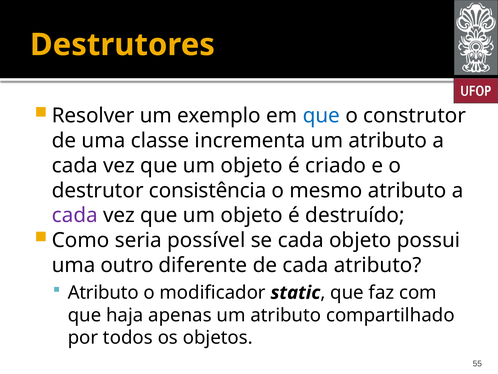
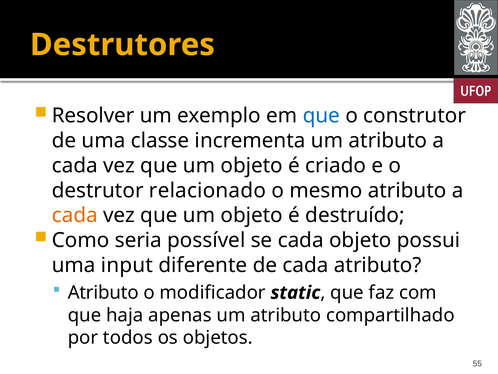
consistência: consistência -> relacionado
cada at (75, 215) colour: purple -> orange
outro: outro -> input
